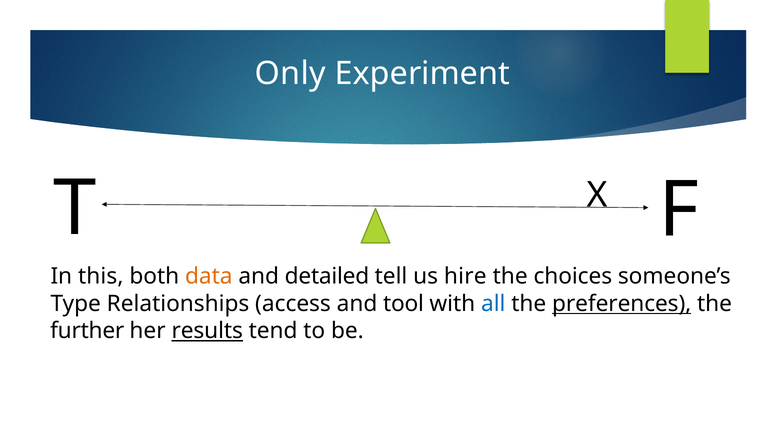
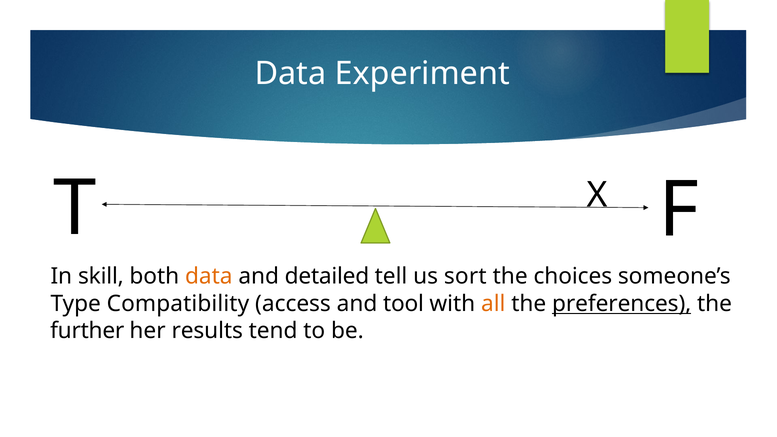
Only at (290, 74): Only -> Data
this: this -> skill
hire: hire -> sort
Relationships: Relationships -> Compatibility
all colour: blue -> orange
results underline: present -> none
